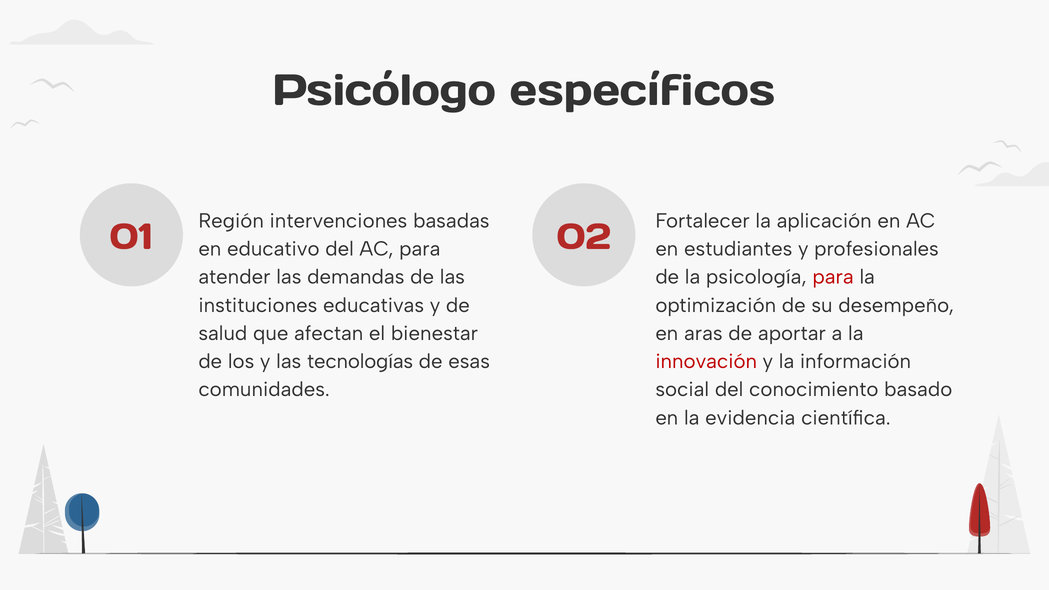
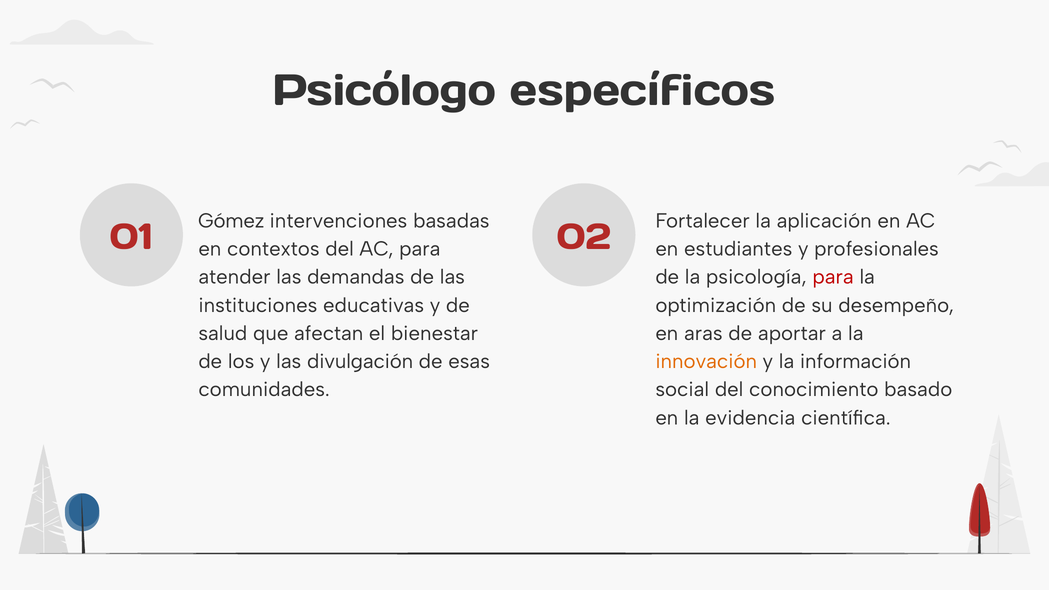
Región: Región -> Gómez
educativo: educativo -> contextos
tecnologías: tecnologías -> divulgación
innovación colour: red -> orange
